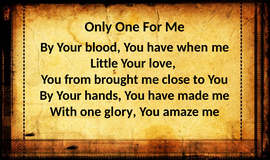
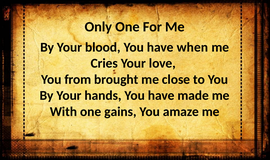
Little: Little -> Cries
glory: glory -> gains
